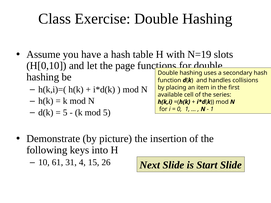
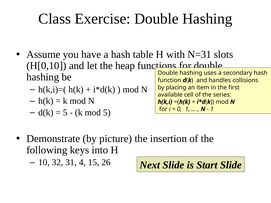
N=19: N=19 -> N=31
page: page -> heap
61: 61 -> 32
